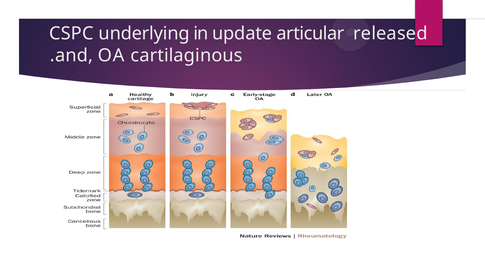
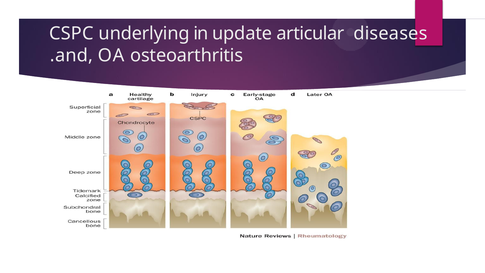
released: released -> diseases
cartilaginous: cartilaginous -> osteoarthritis
